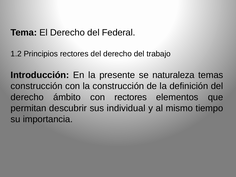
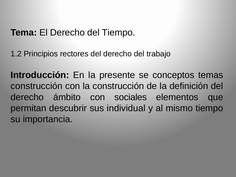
del Federal: Federal -> Tiempo
naturaleza: naturaleza -> conceptos
con rectores: rectores -> sociales
